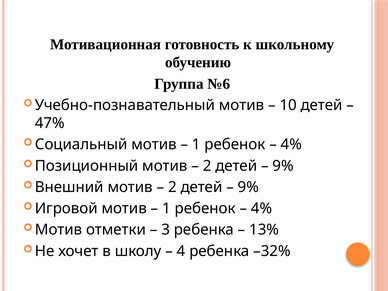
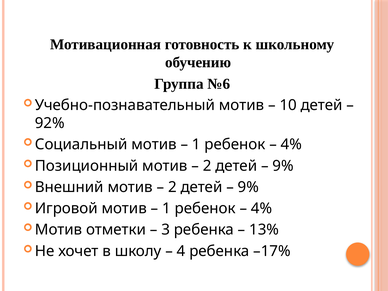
47%: 47% -> 92%
–32%: –32% -> –17%
